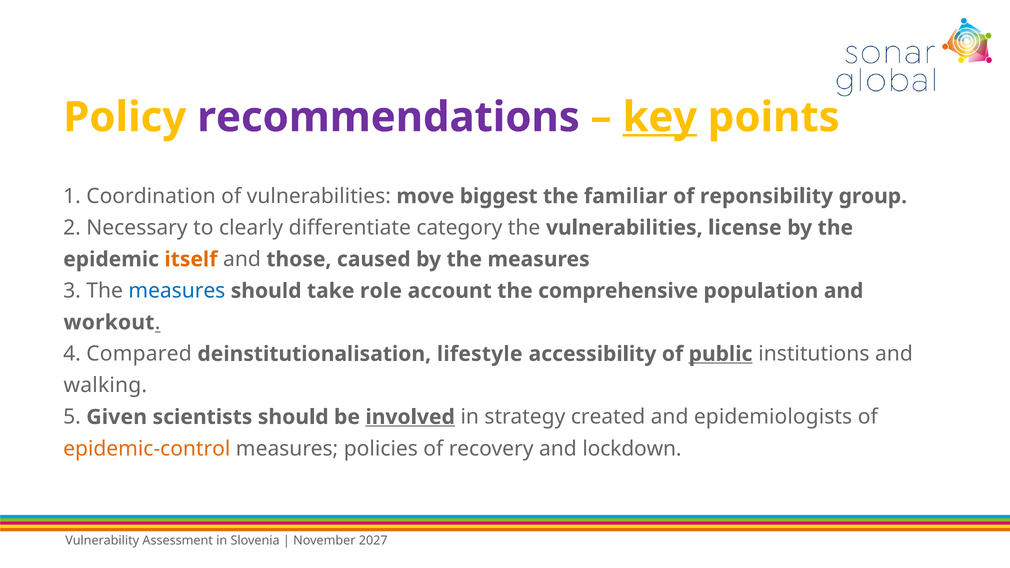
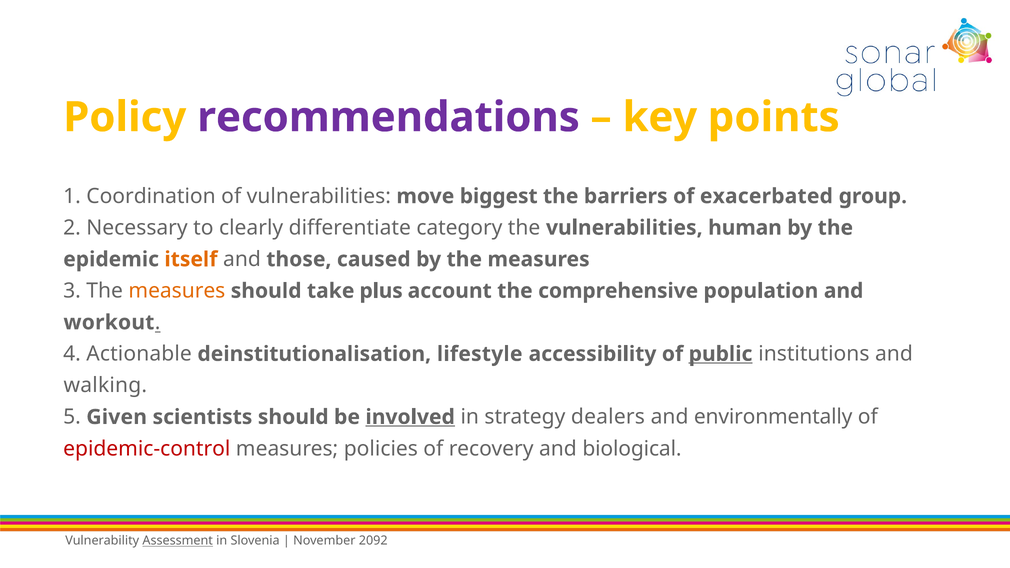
key underline: present -> none
familiar: familiar -> barriers
reponsibility: reponsibility -> exacerbated
license: license -> human
measures at (177, 291) colour: blue -> orange
role: role -> plus
Compared: Compared -> Actionable
created: created -> dealers
epidemiologists: epidemiologists -> environmentally
epidemic-control colour: orange -> red
lockdown: lockdown -> biological
Assessment underline: none -> present
2027: 2027 -> 2092
